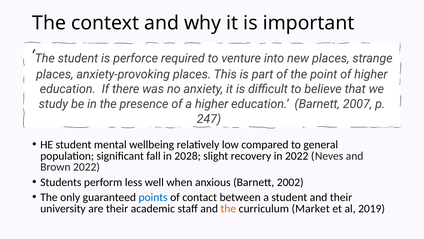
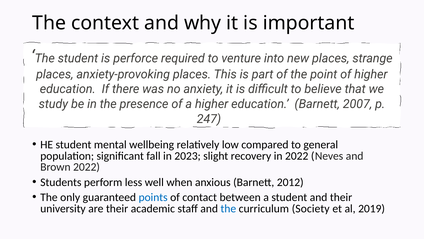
2028: 2028 -> 2023
2002: 2002 -> 2012
the at (228, 208) colour: orange -> blue
Market: Market -> Society
